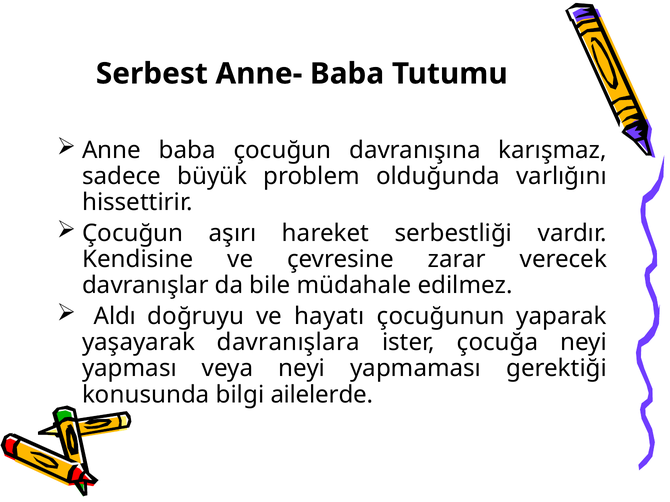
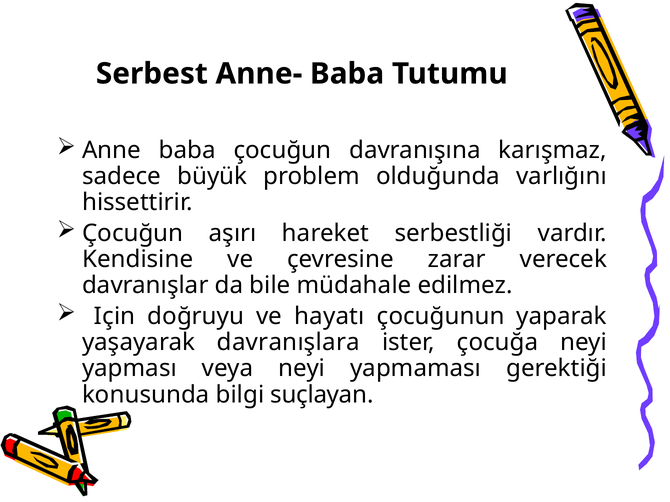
Aldı: Aldı -> Için
ailelerde: ailelerde -> suçlayan
